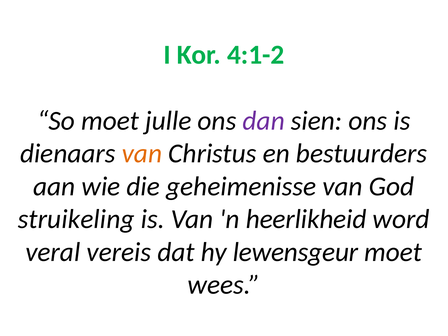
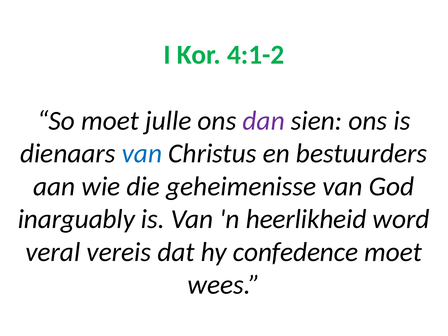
van at (142, 153) colour: orange -> blue
struikeling: struikeling -> inarguably
lewensgeur: lewensgeur -> confedence
